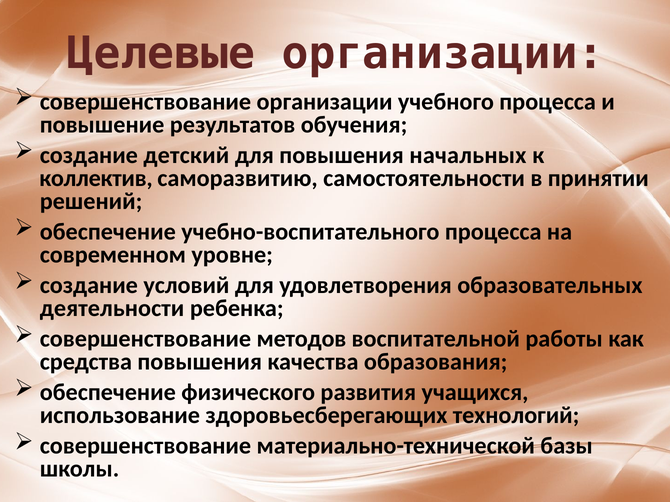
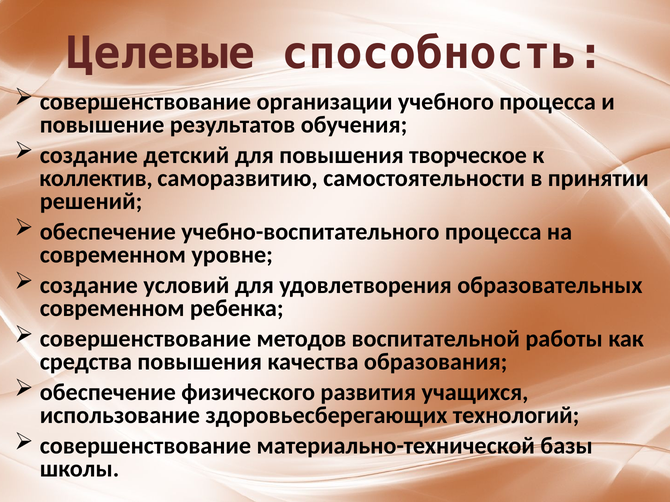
Целевые организации: организации -> способность
начальных: начальных -> творческое
деятельности at (112, 309): деятельности -> современном
